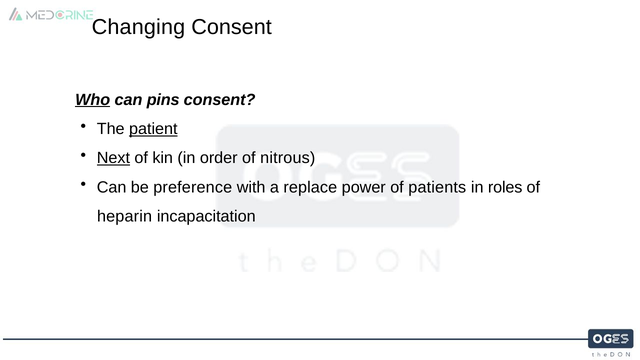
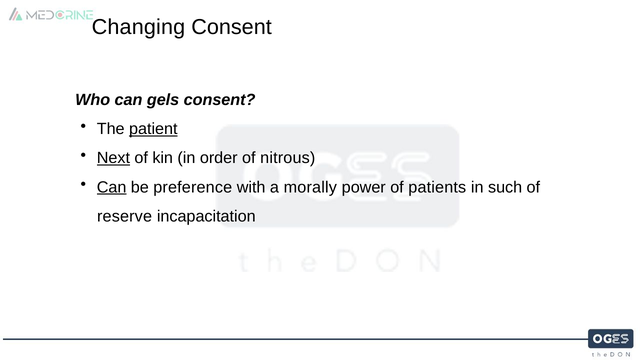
Who underline: present -> none
pins: pins -> gels
Can at (112, 187) underline: none -> present
replace: replace -> morally
roles: roles -> such
heparin: heparin -> reserve
